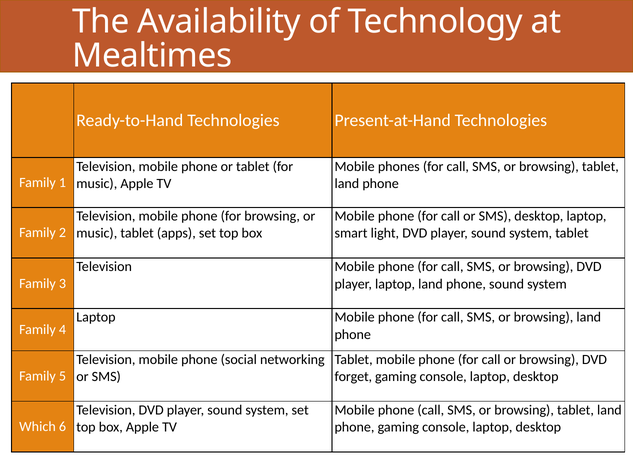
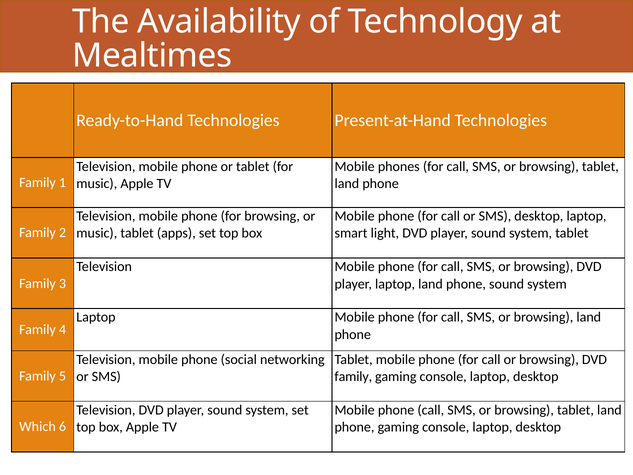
forget at (353, 377): forget -> family
